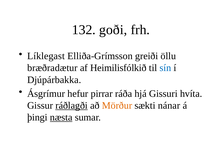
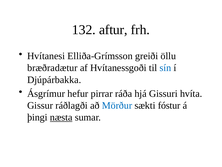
goði: goði -> aftur
Líklegast: Líklegast -> Hvítanesi
Heimilisfólkið: Heimilisfólkið -> Hvítanessgoði
ráðlagði underline: present -> none
Mörður colour: orange -> blue
nánar: nánar -> fóstur
